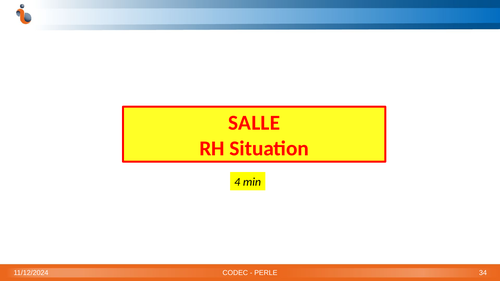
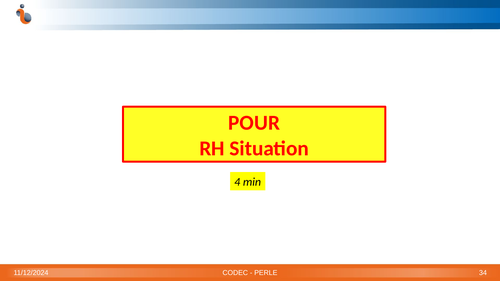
SALLE: SALLE -> POUR
